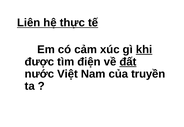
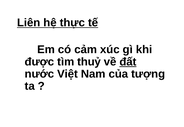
khi underline: present -> none
điện: điện -> thuỷ
truyền: truyền -> tượng
